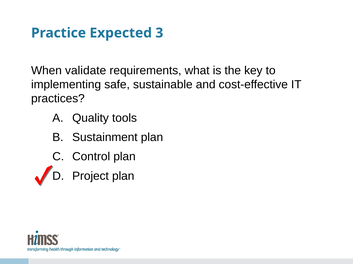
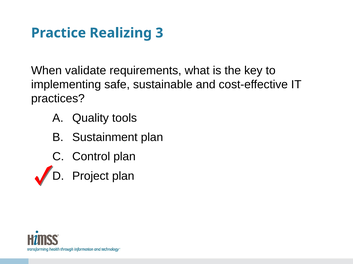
Expected: Expected -> Realizing
